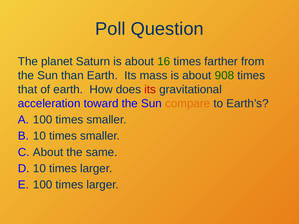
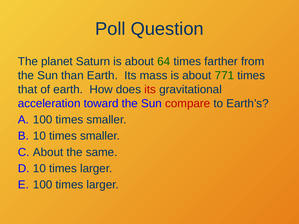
16: 16 -> 64
908: 908 -> 771
compare colour: orange -> red
